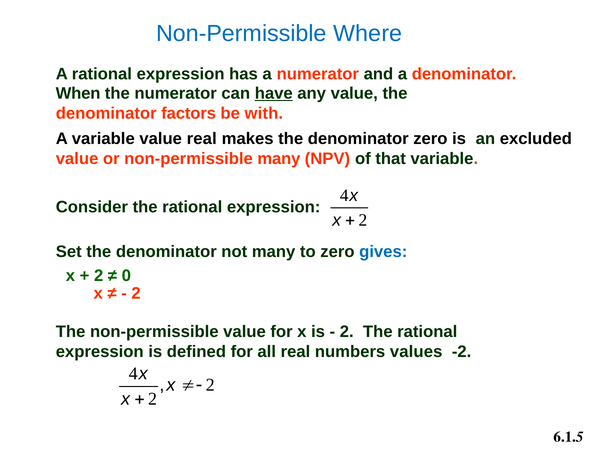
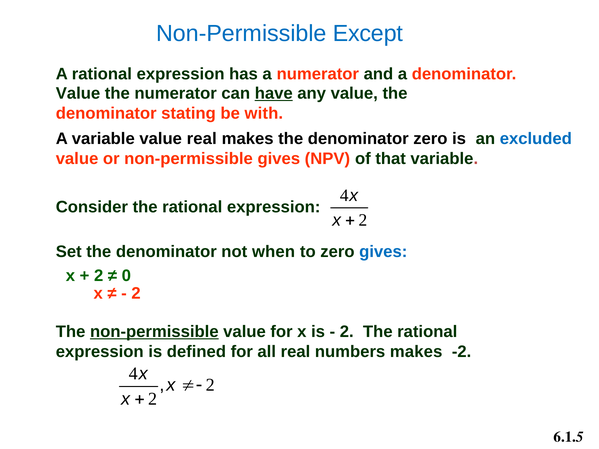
Where: Where -> Except
When at (78, 93): When -> Value
factors: factors -> stating
excluded colour: black -> blue
non-permissible many: many -> gives
not many: many -> when
non-permissible at (154, 332) underline: none -> present
numbers values: values -> makes
